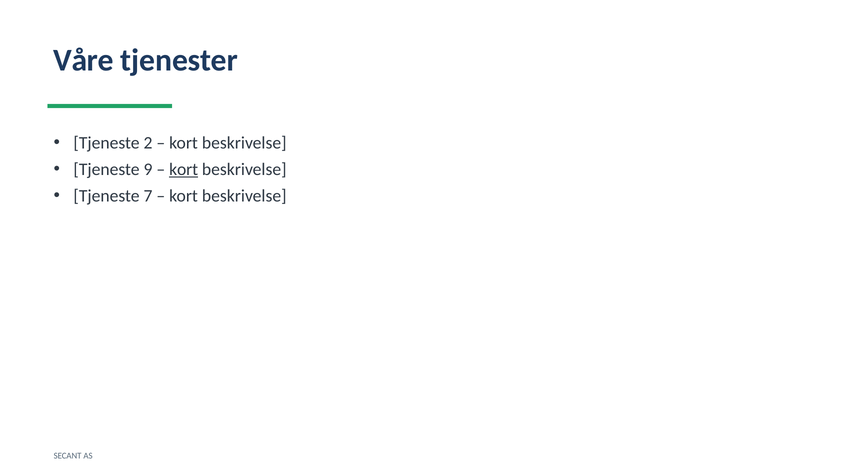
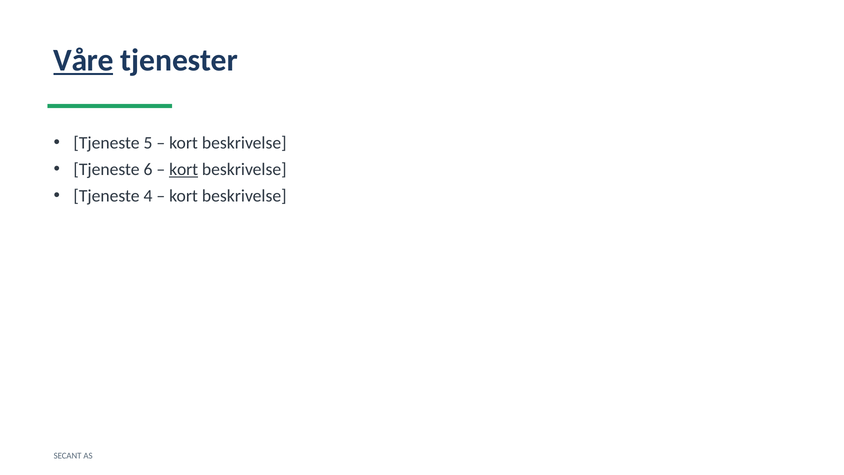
Våre underline: none -> present
2: 2 -> 5
9: 9 -> 6
7: 7 -> 4
